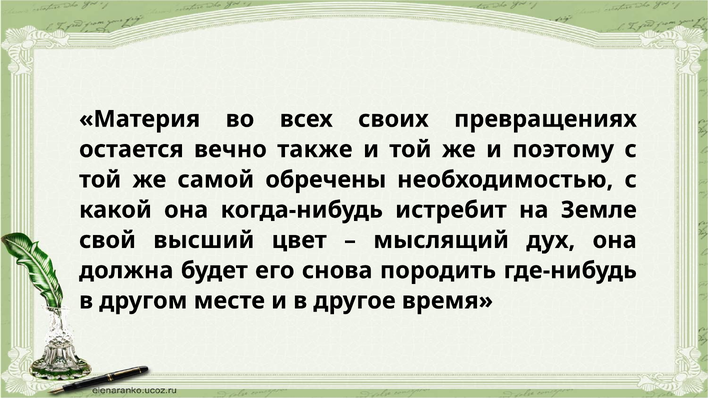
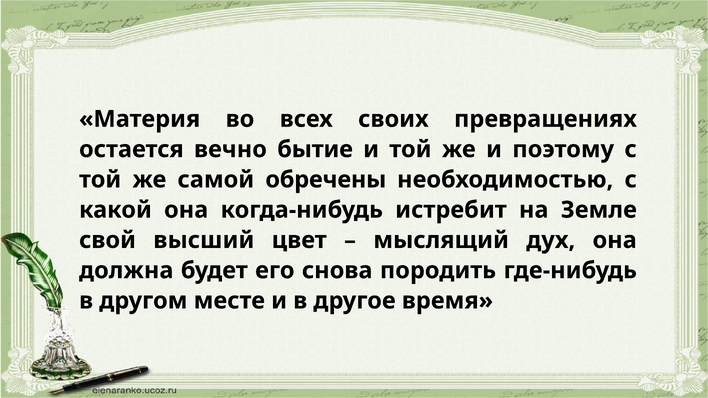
также: также -> бытие
